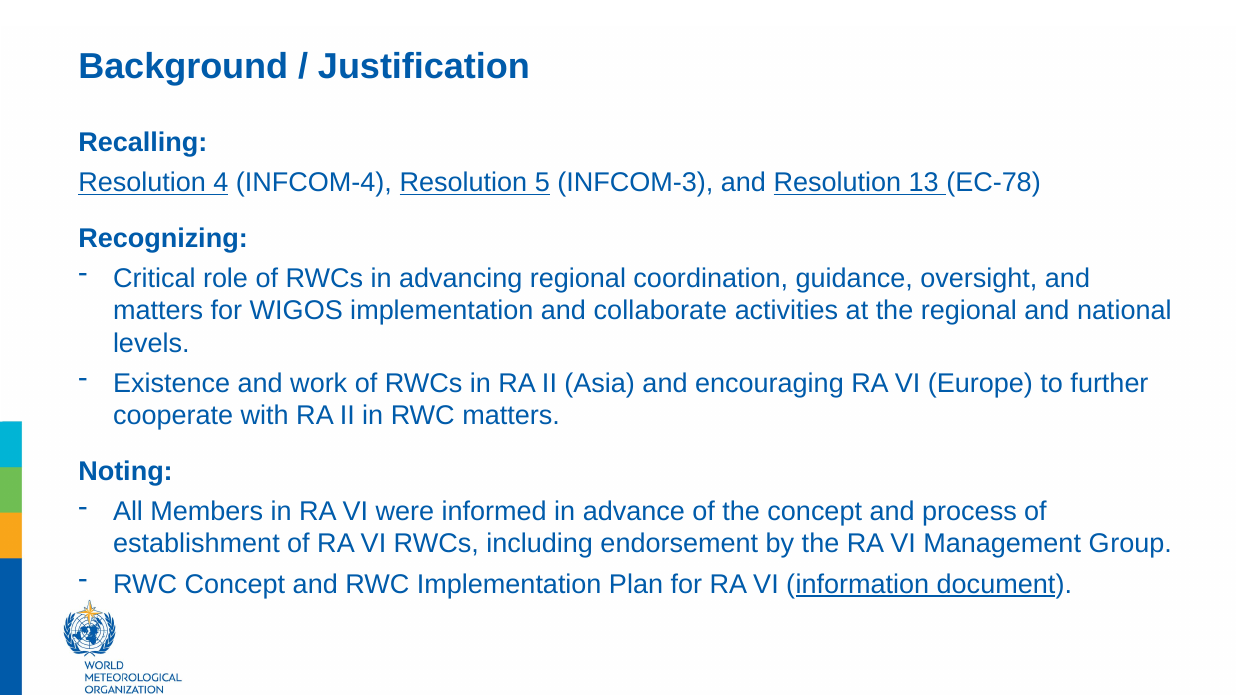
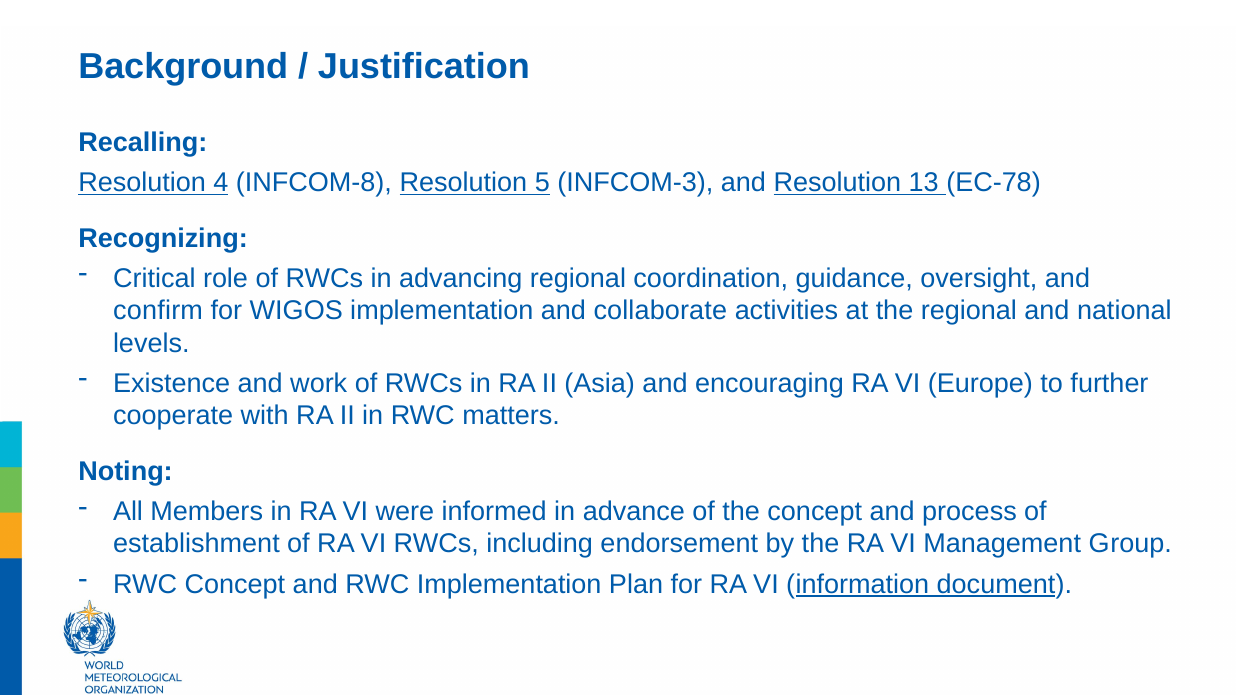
INFCOM-4: INFCOM-4 -> INFCOM-8
matters at (158, 311): matters -> confirm
